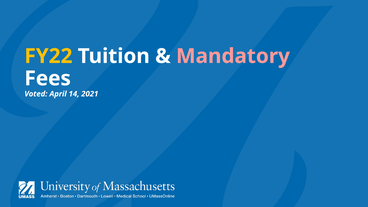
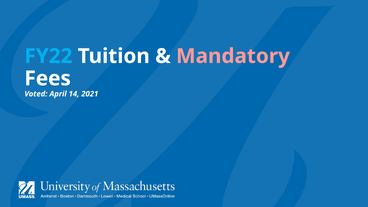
FY22 colour: yellow -> light blue
